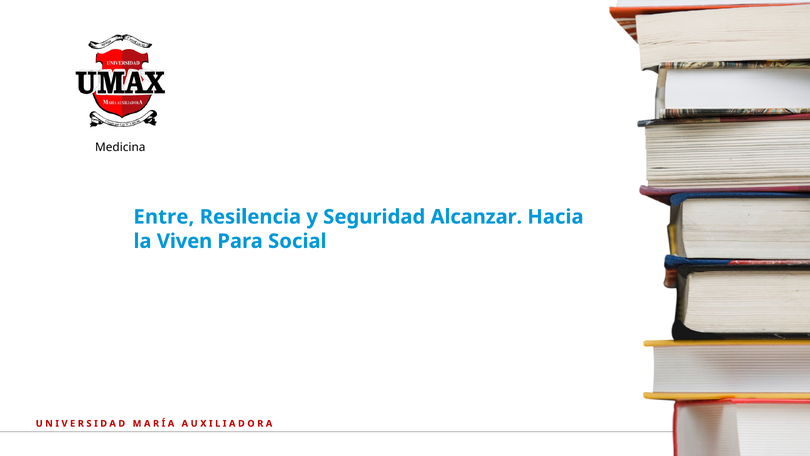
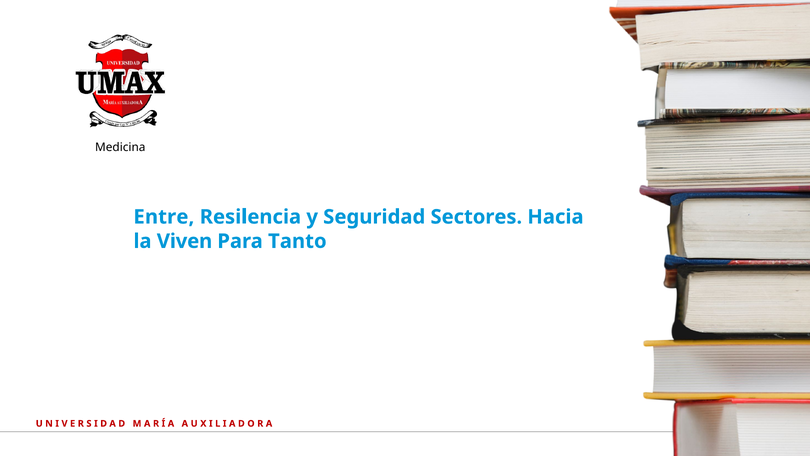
Alcanzar: Alcanzar -> Sectores
Social: Social -> Tanto
